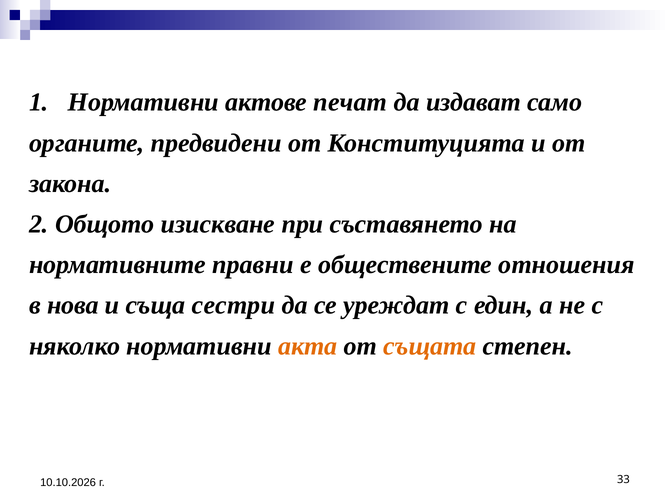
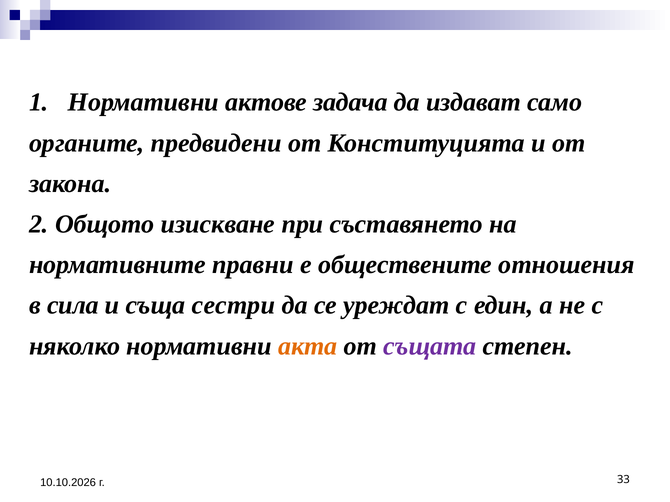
печат: печат -> задача
нова: нова -> сила
същата colour: orange -> purple
